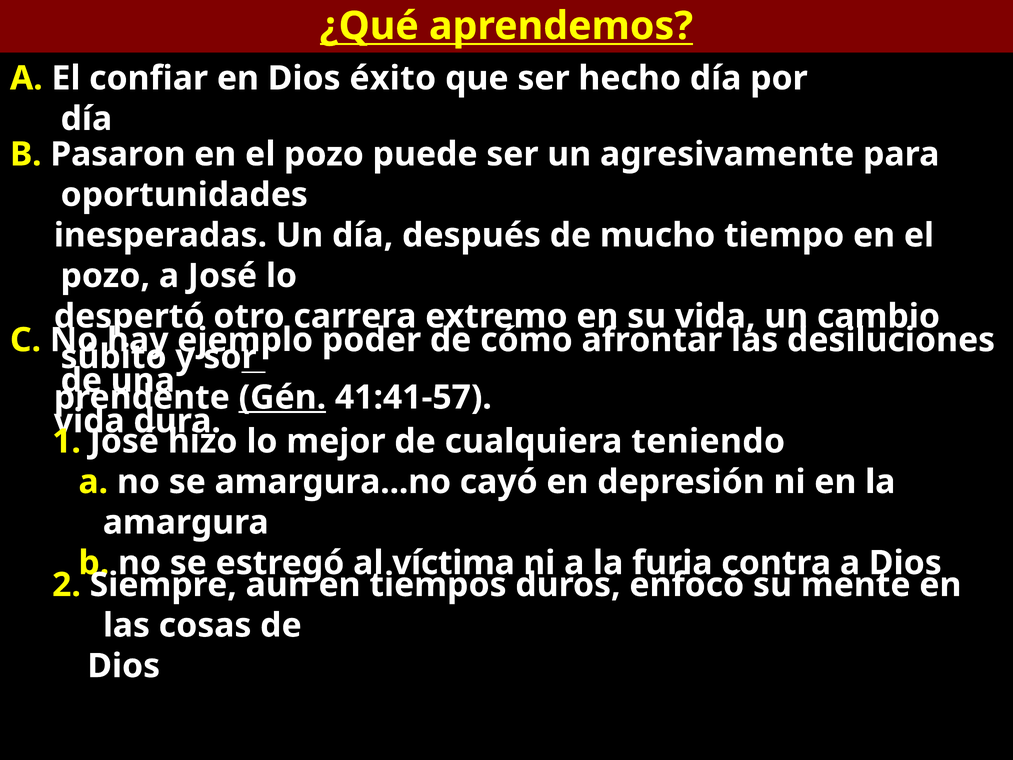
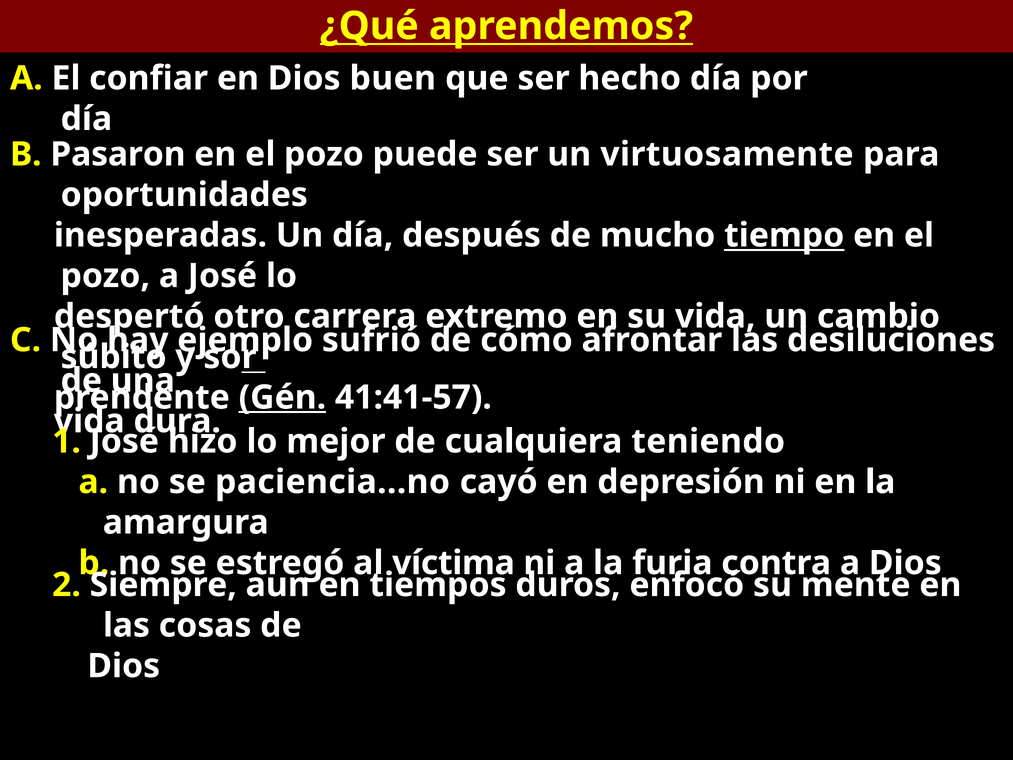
éxito: éxito -> buen
agresivamente: agresivamente -> virtuosamente
tiempo underline: none -> present
poder: poder -> sufrió
amargura...no: amargura...no -> paciencia...no
